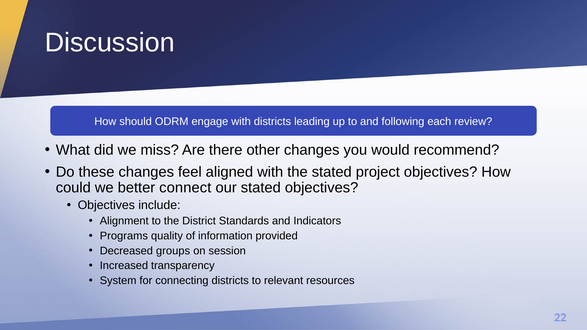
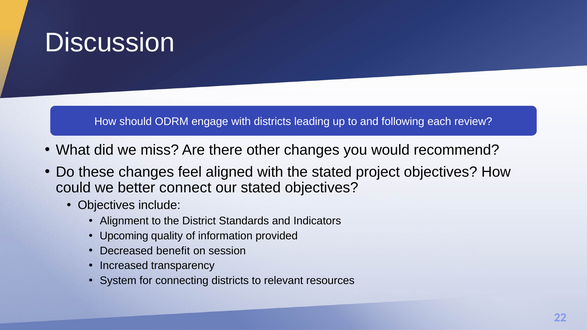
Programs: Programs -> Upcoming
groups: groups -> benefit
